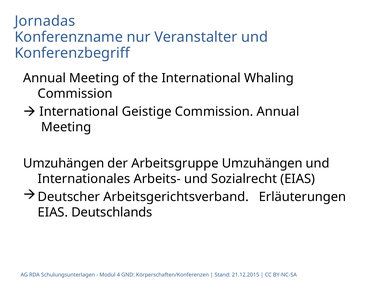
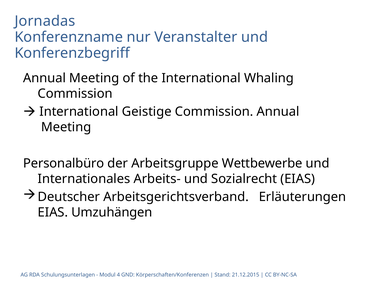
Umzuhängen at (64, 163): Umzuhängen -> Personalbüro
Arbeitsgruppe Umzuhängen: Umzuhängen -> Wettbewerbe
Deutschlands: Deutschlands -> Umzuhängen
